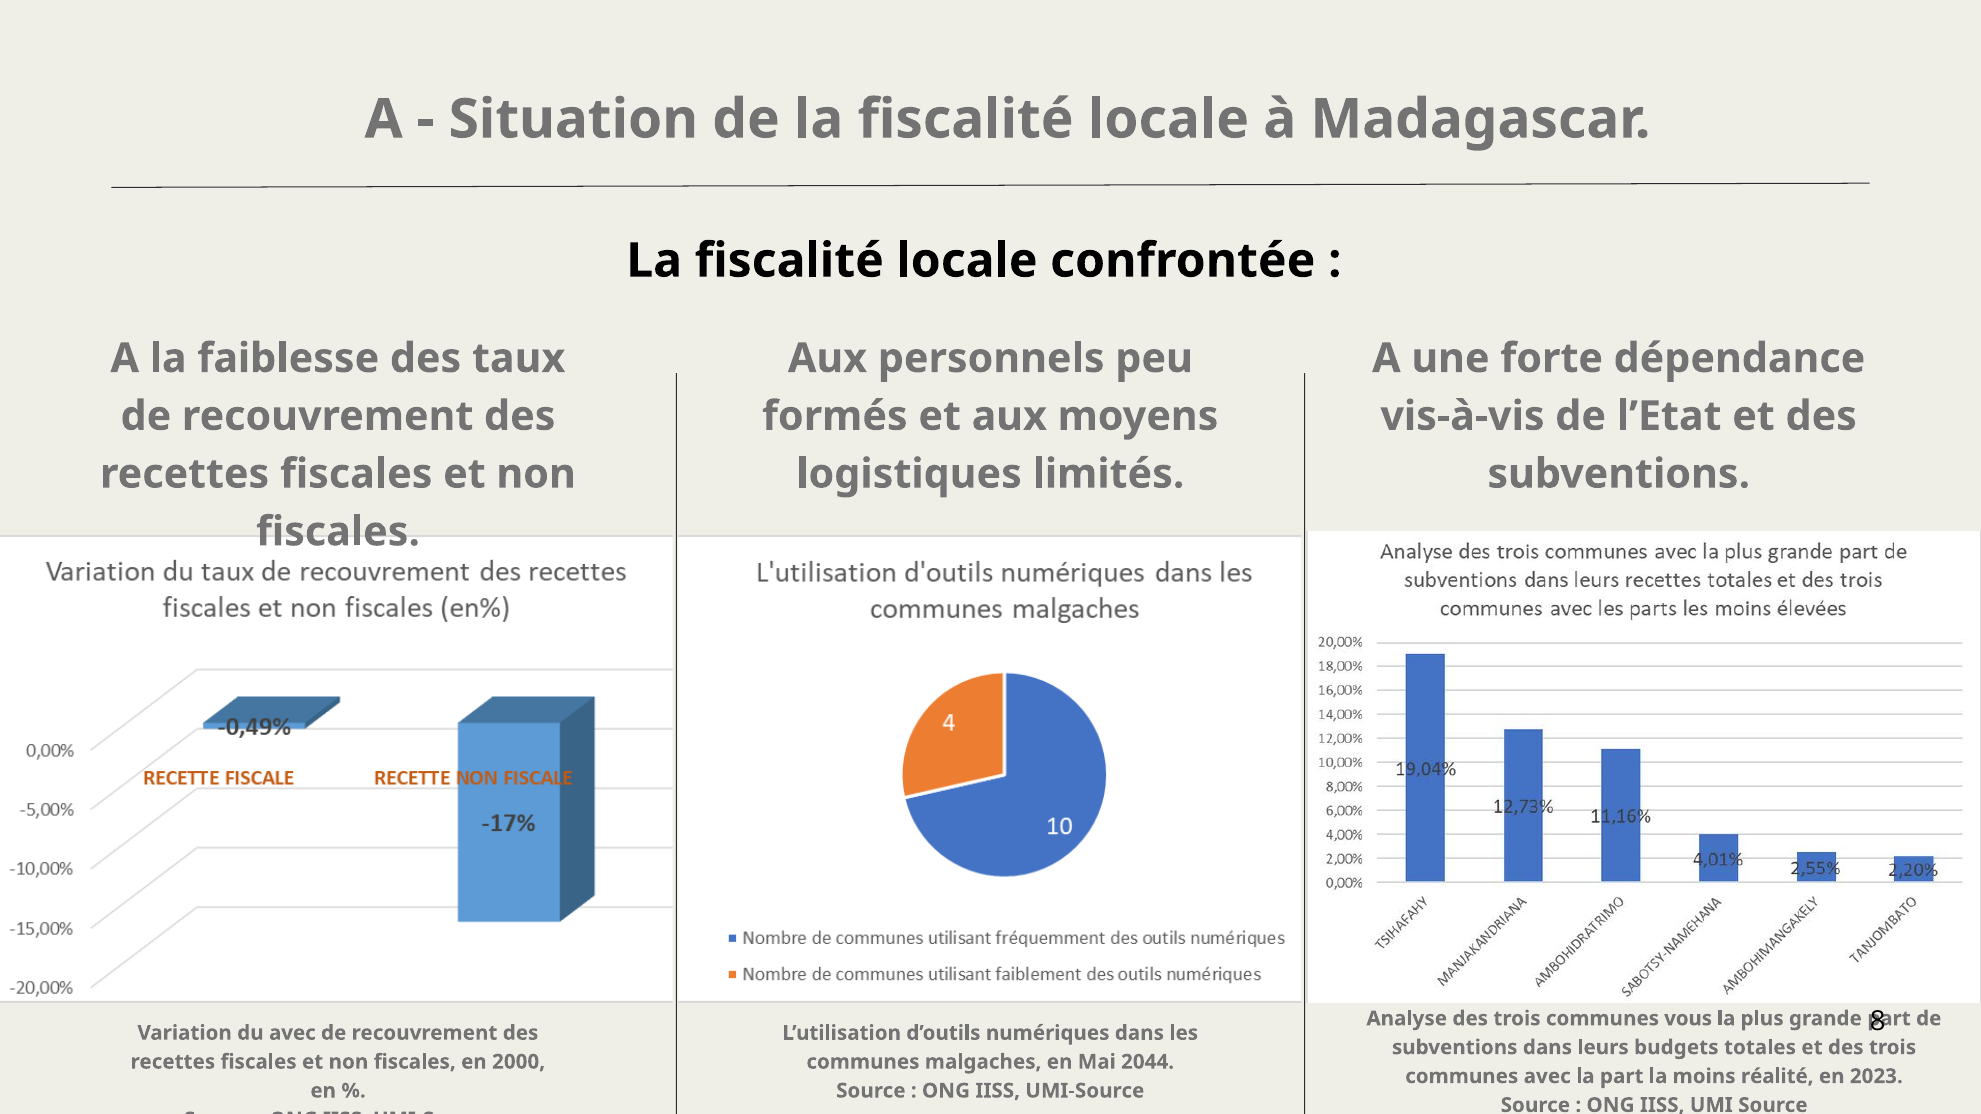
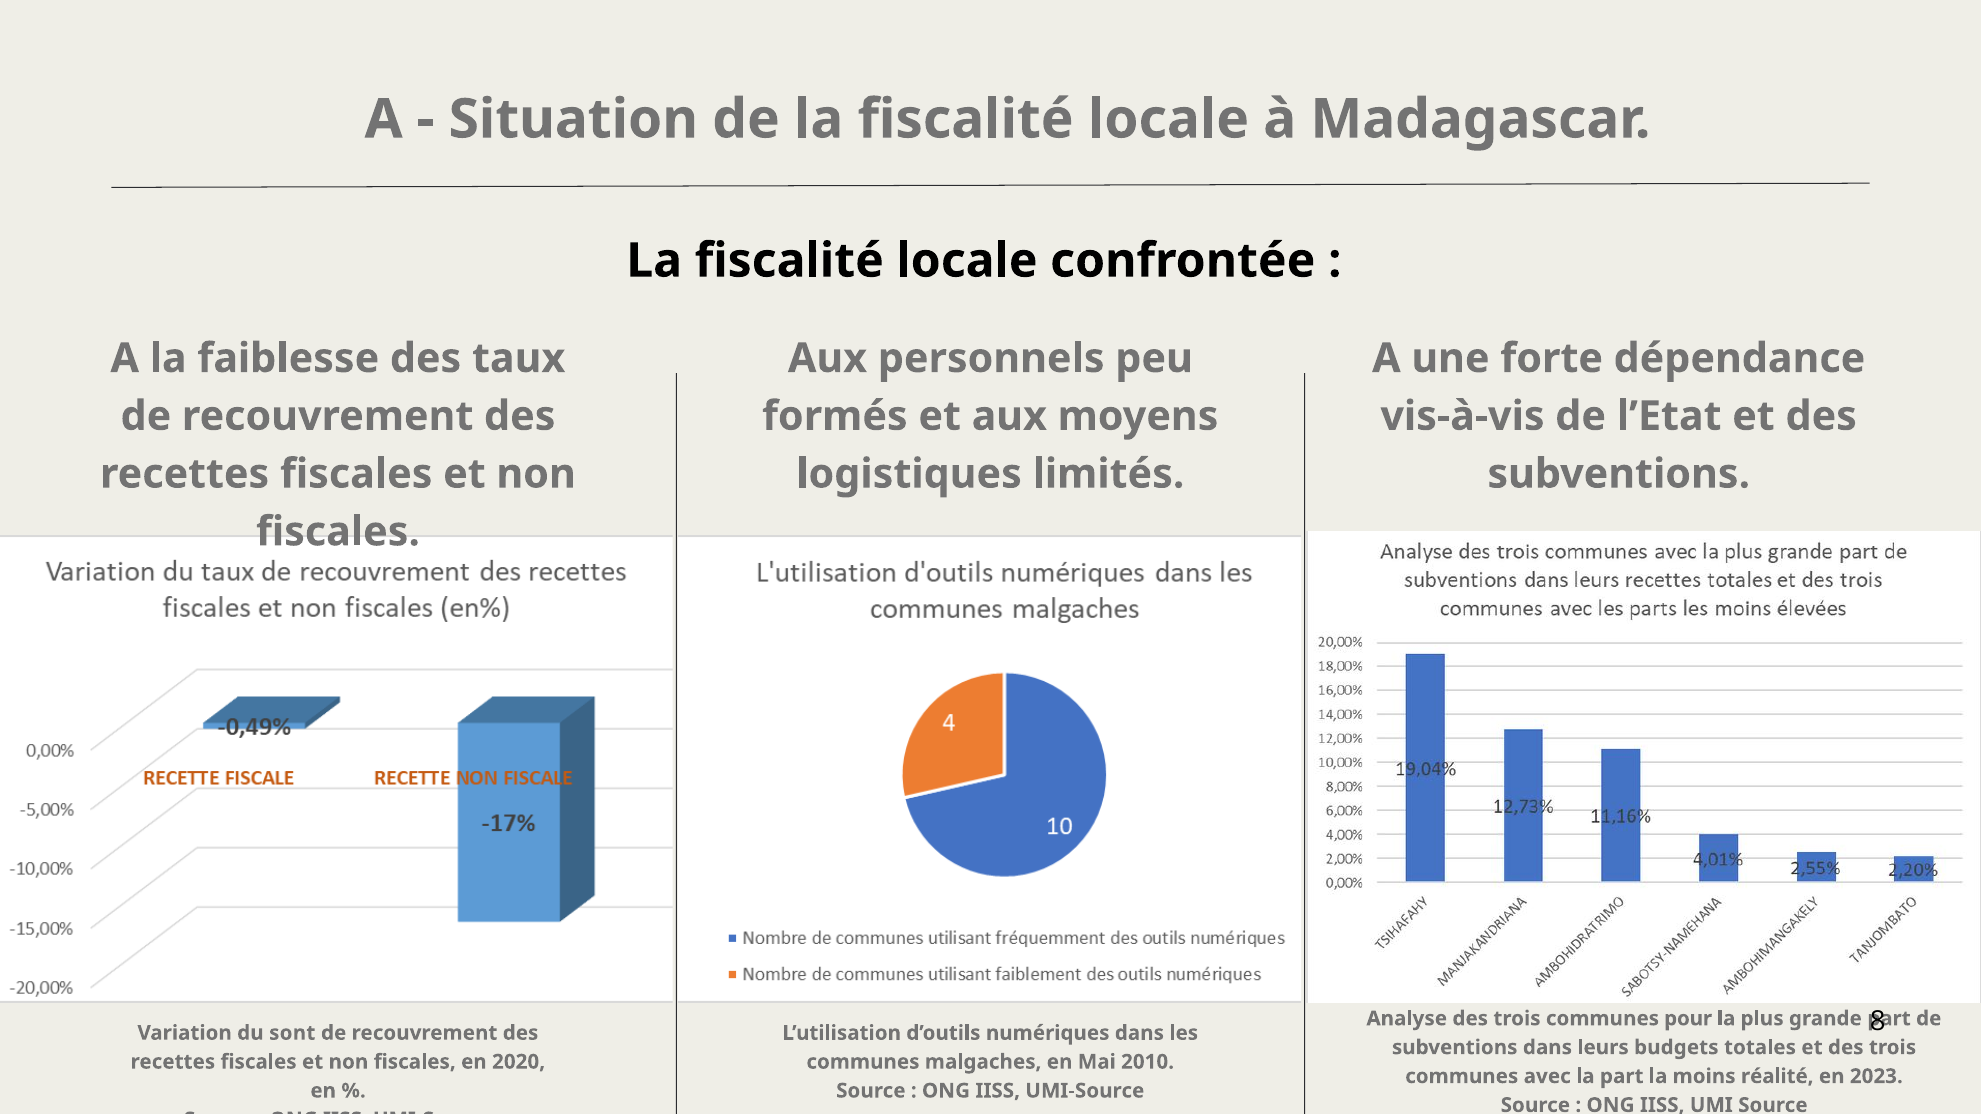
vous: vous -> pour
du avec: avec -> sont
2000: 2000 -> 2020
2044: 2044 -> 2010
